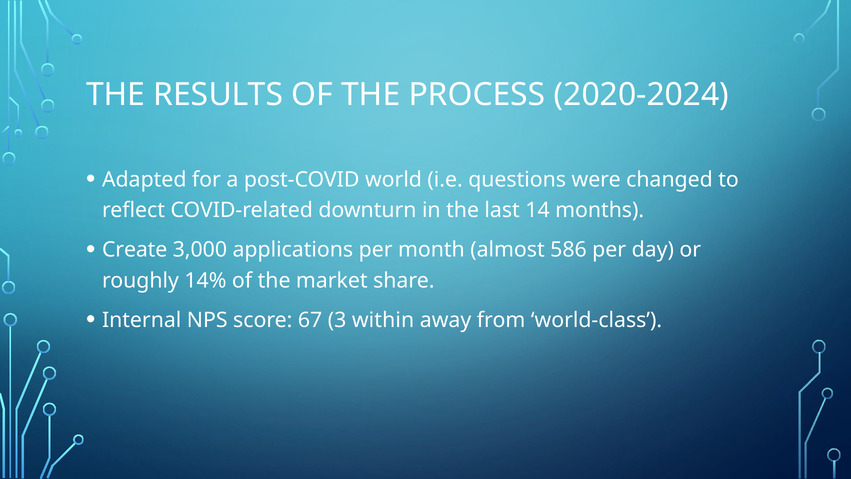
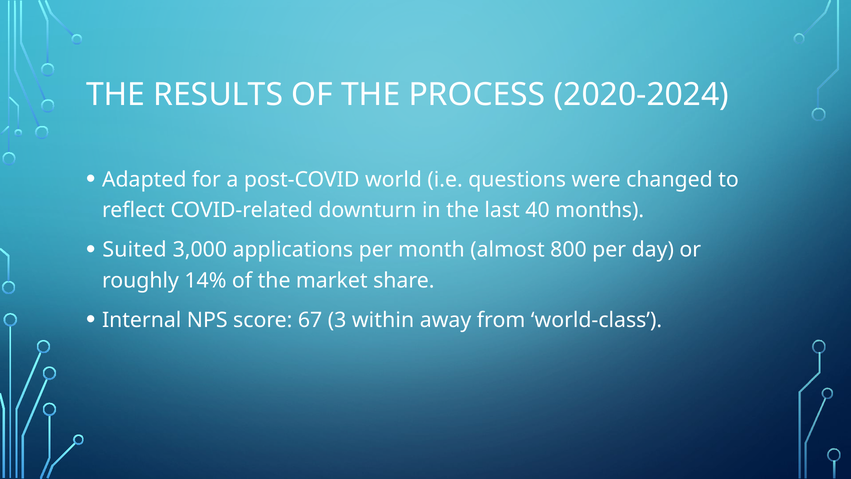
14: 14 -> 40
Create: Create -> Suited
586: 586 -> 800
